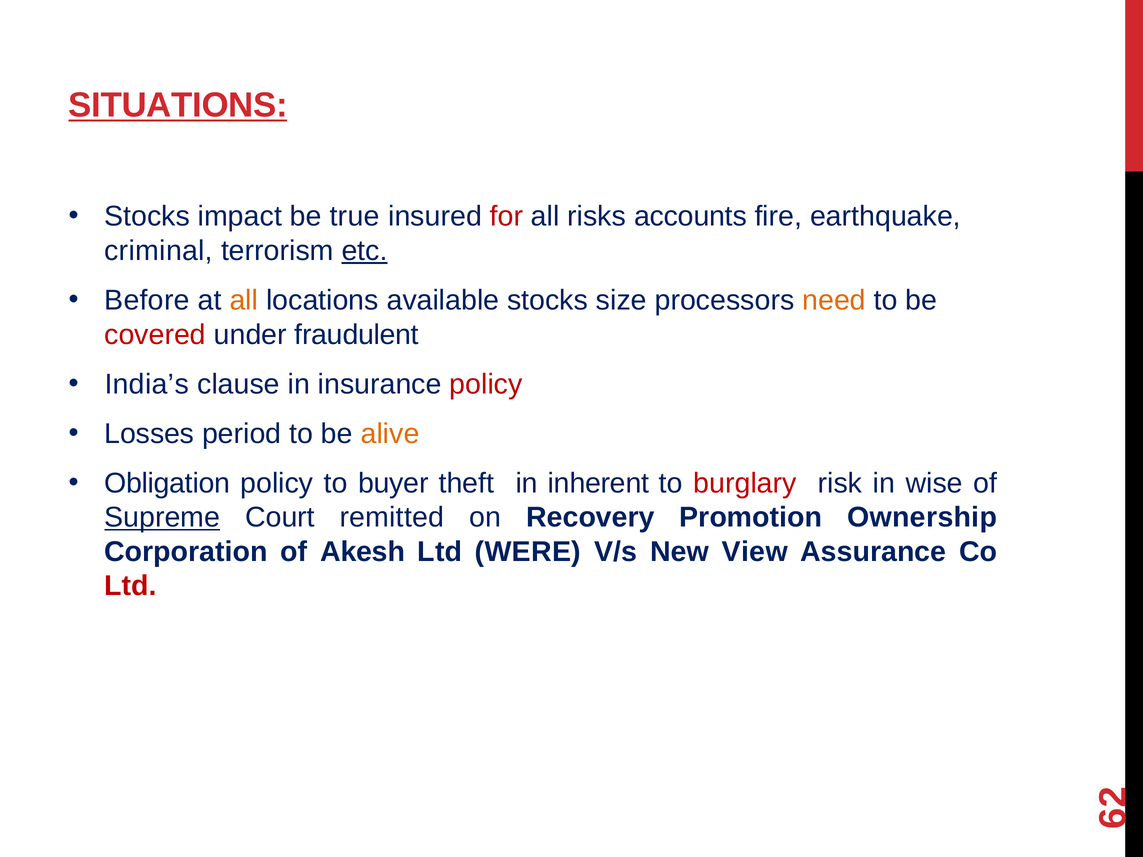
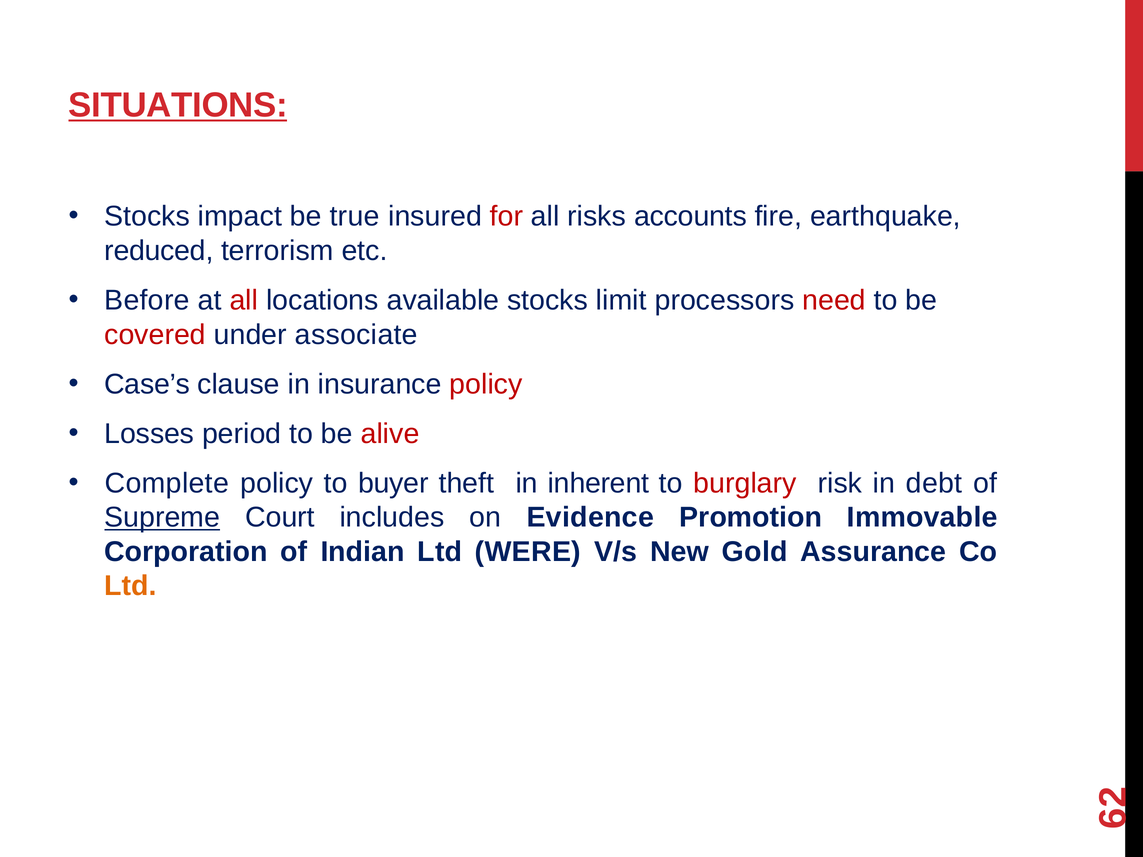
criminal: criminal -> reduced
etc underline: present -> none
all at (244, 300) colour: orange -> red
size: size -> limit
need colour: orange -> red
fraudulent: fraudulent -> associate
India’s: India’s -> Case’s
alive colour: orange -> red
Obligation: Obligation -> Complete
wise: wise -> debt
remitted: remitted -> includes
Recovery: Recovery -> Evidence
Ownership: Ownership -> Immovable
Akesh: Akesh -> Indian
View: View -> Gold
Ltd at (130, 586) colour: red -> orange
